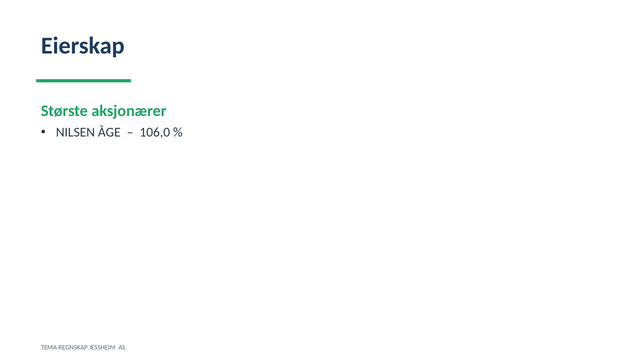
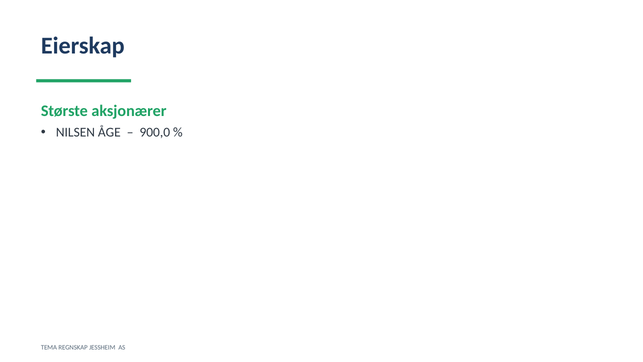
106,0: 106,0 -> 900,0
